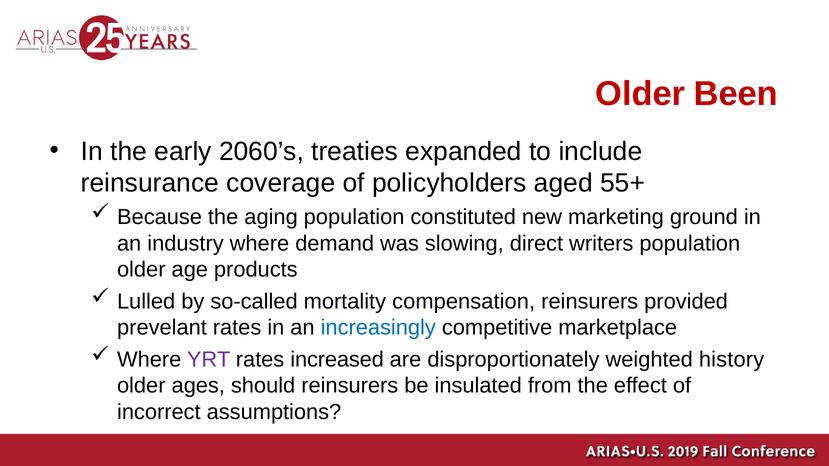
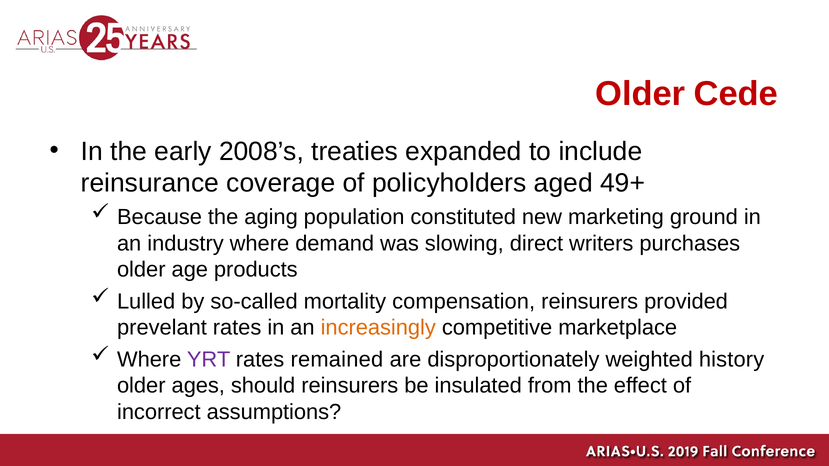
Been: Been -> Cede
2060’s: 2060’s -> 2008’s
55+: 55+ -> 49+
writers population: population -> purchases
increasingly colour: blue -> orange
increased: increased -> remained
